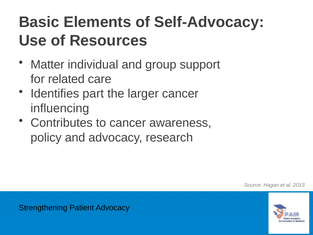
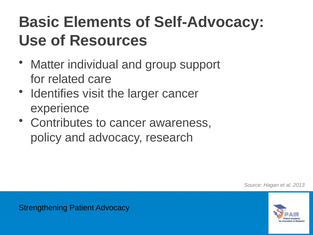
part: part -> visit
influencing: influencing -> experience
